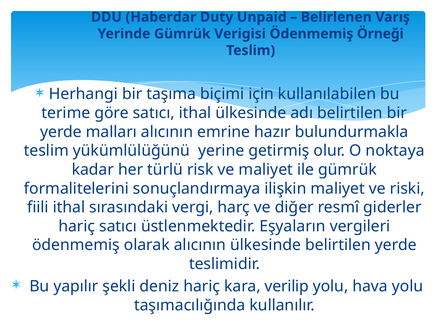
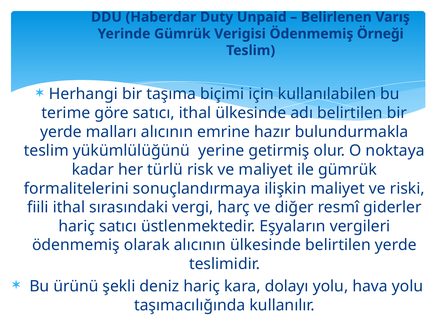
yapılır: yapılır -> ürünü
verilip: verilip -> dolayı
